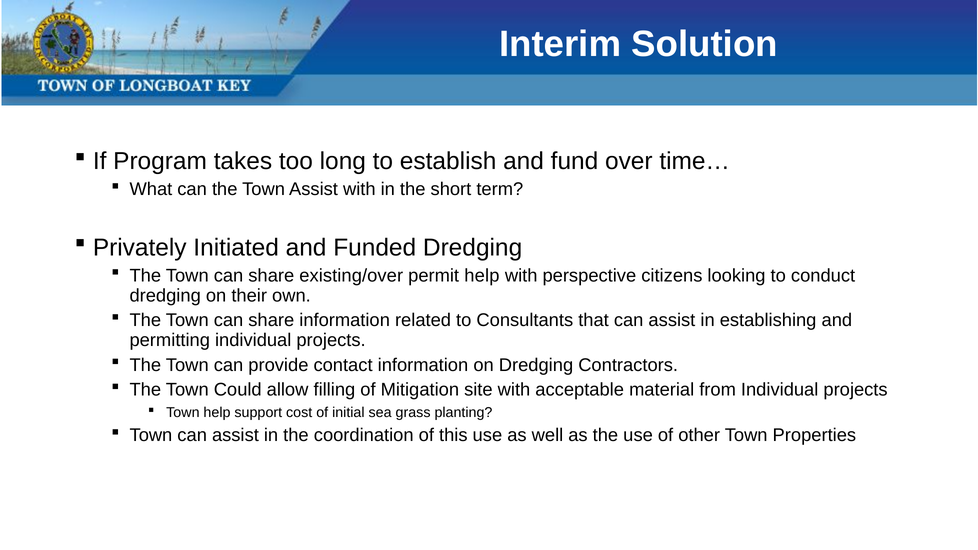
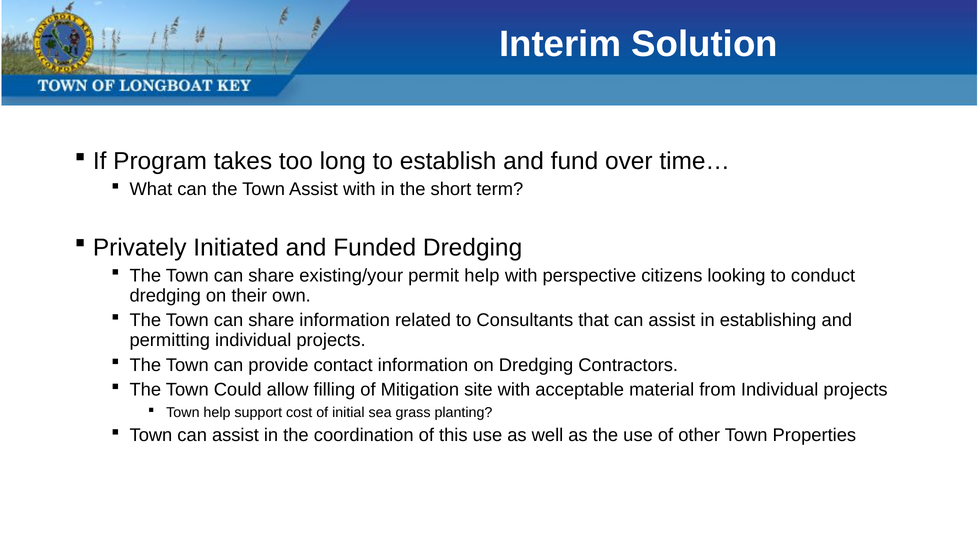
existing/over: existing/over -> existing/your
